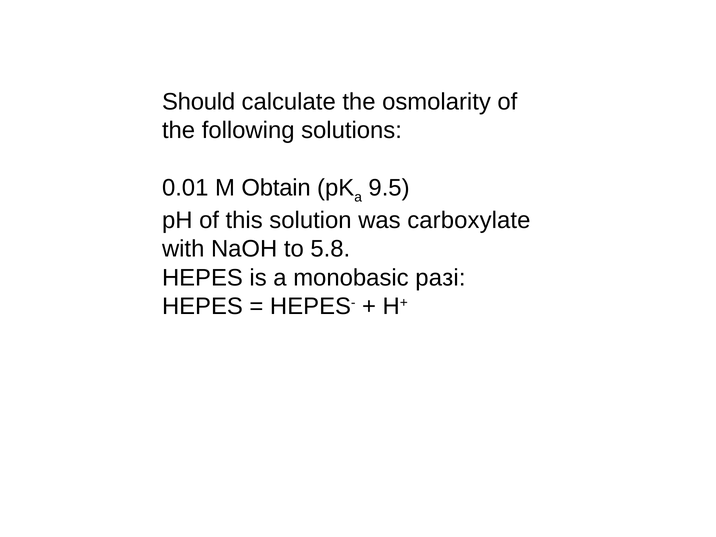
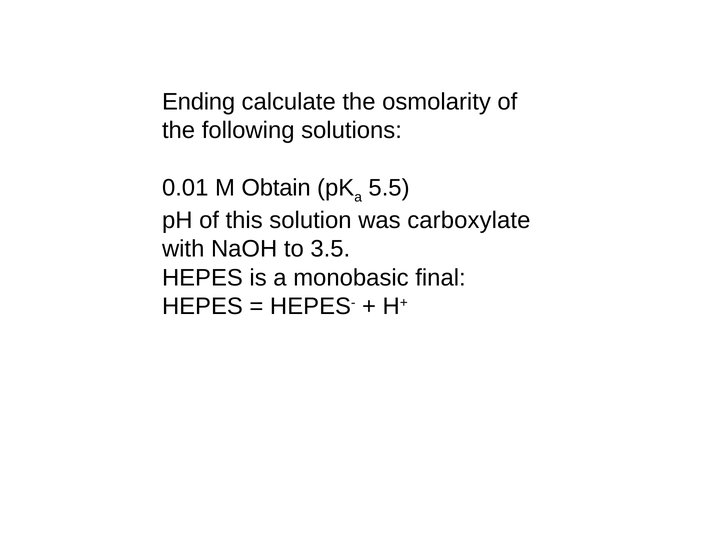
Should: Should -> Ending
9.5: 9.5 -> 5.5
5.8: 5.8 -> 3.5
разі: разі -> final
